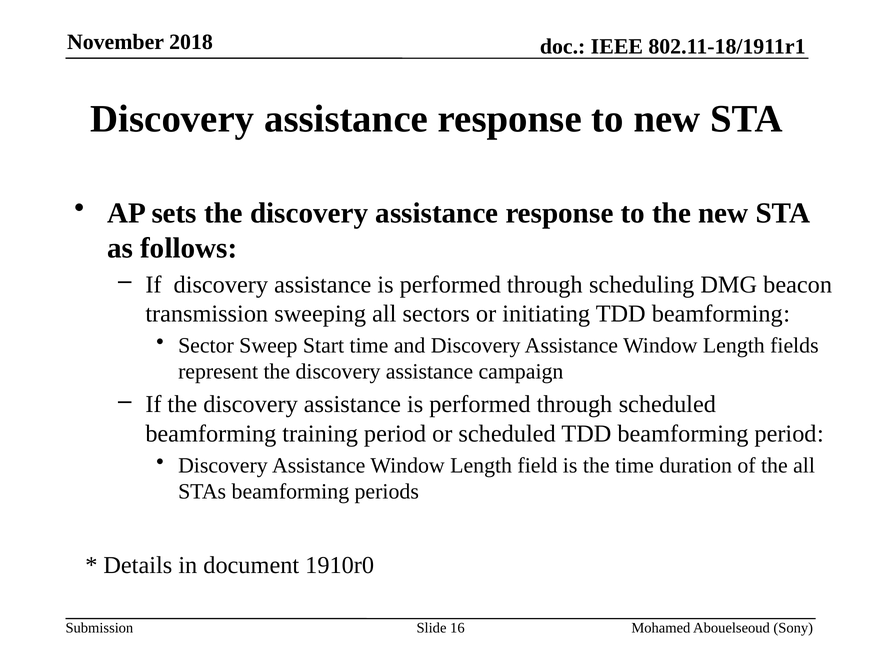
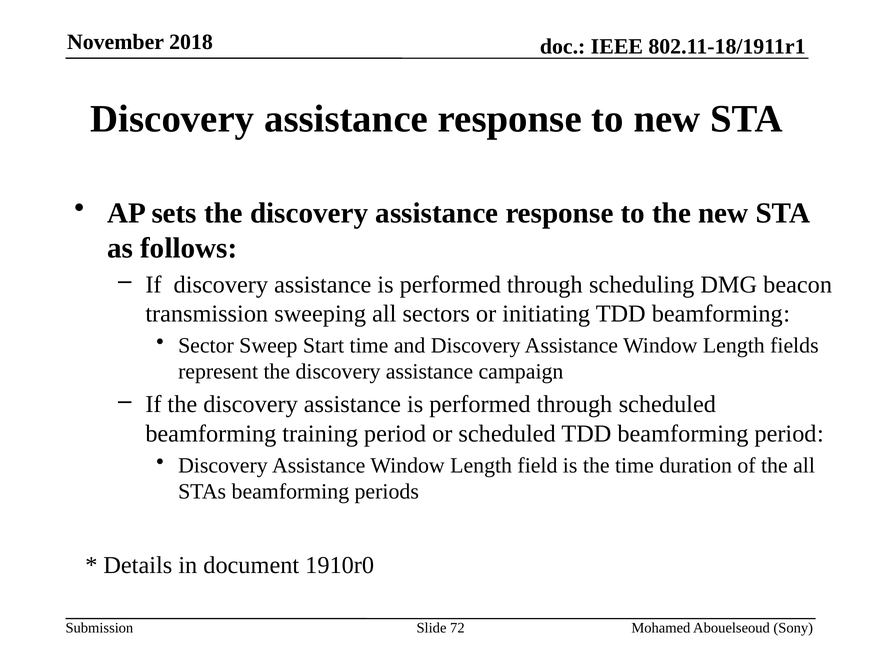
16: 16 -> 72
